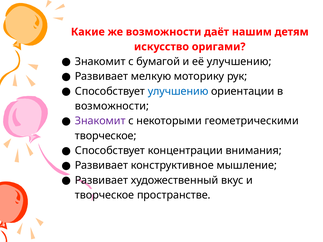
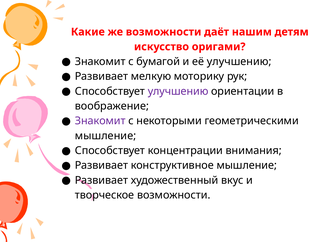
улучшению at (178, 91) colour: blue -> purple
возможности at (112, 106): возможности -> воображение
творческое at (106, 136): творческое -> мышление
творческое пространстве: пространстве -> возможности
